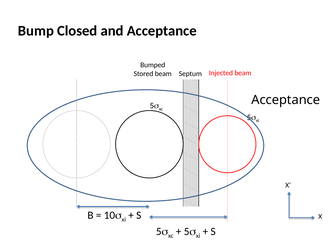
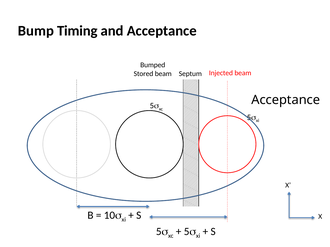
Closed: Closed -> Timing
